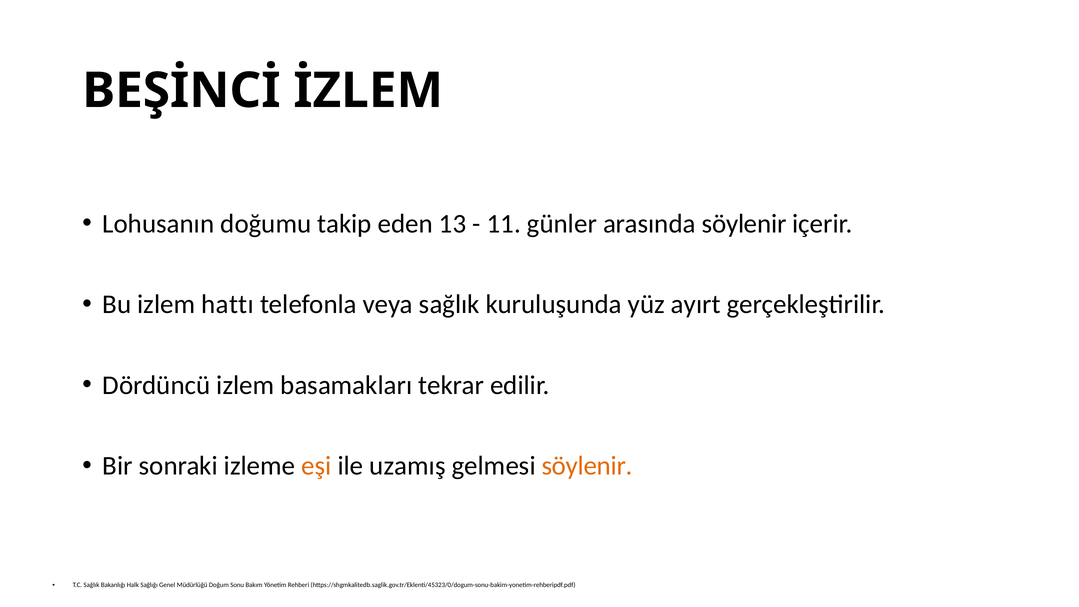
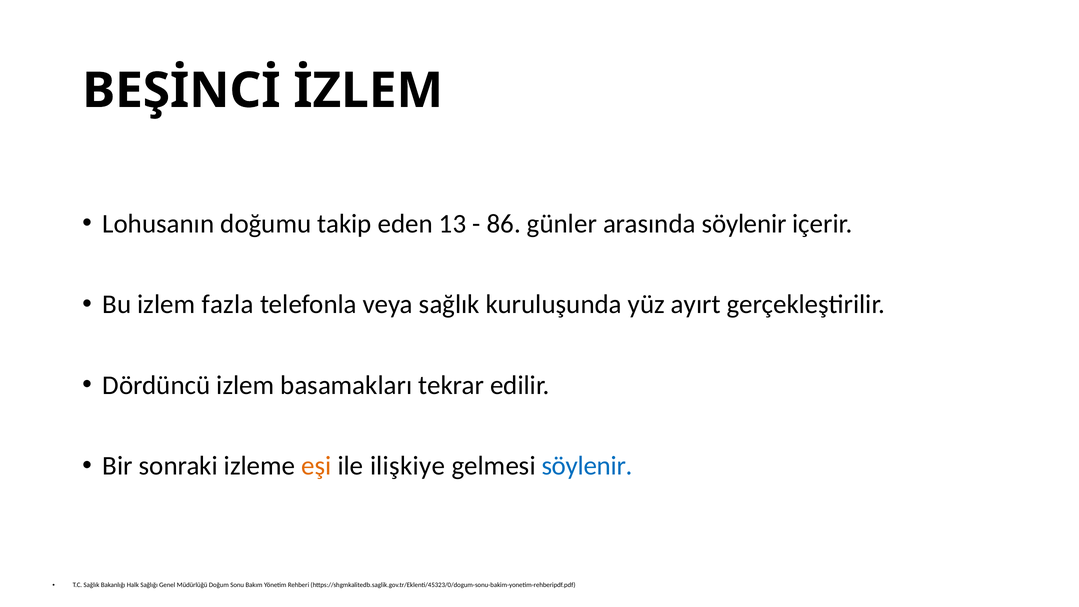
11: 11 -> 86
hattı: hattı -> fazla
uzamış: uzamış -> ilişkiye
söylenir at (587, 466) colour: orange -> blue
